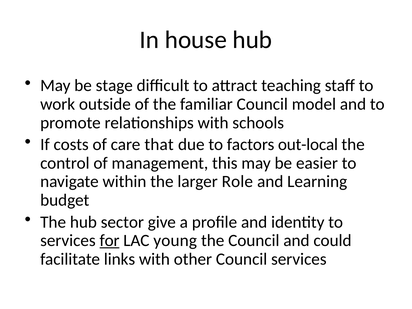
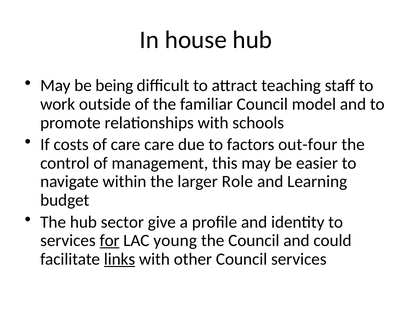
stage: stage -> being
care that: that -> care
out-local: out-local -> out-four
links underline: none -> present
